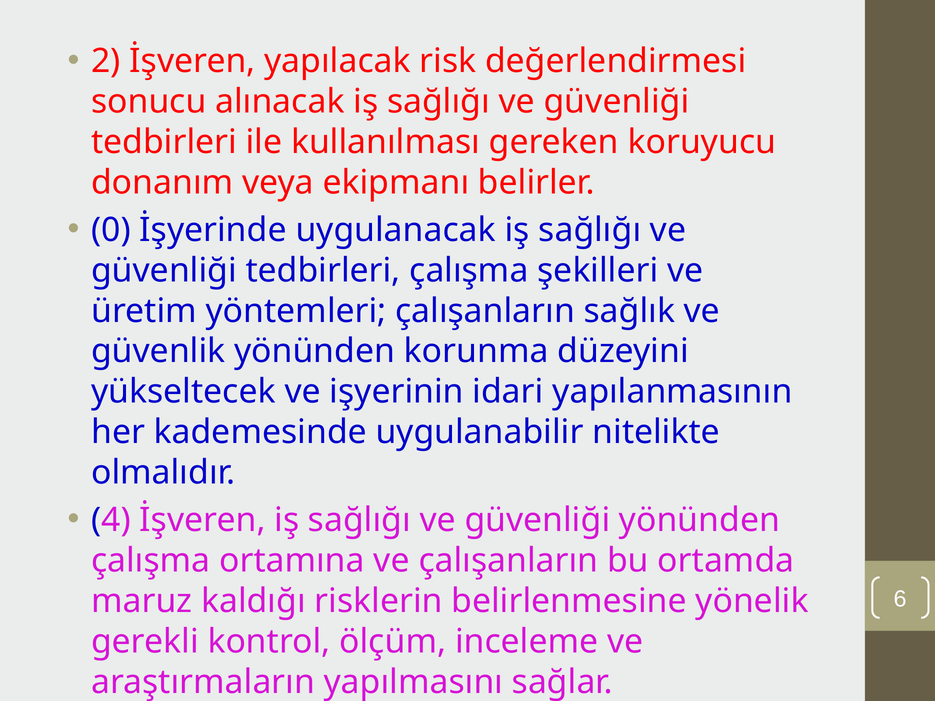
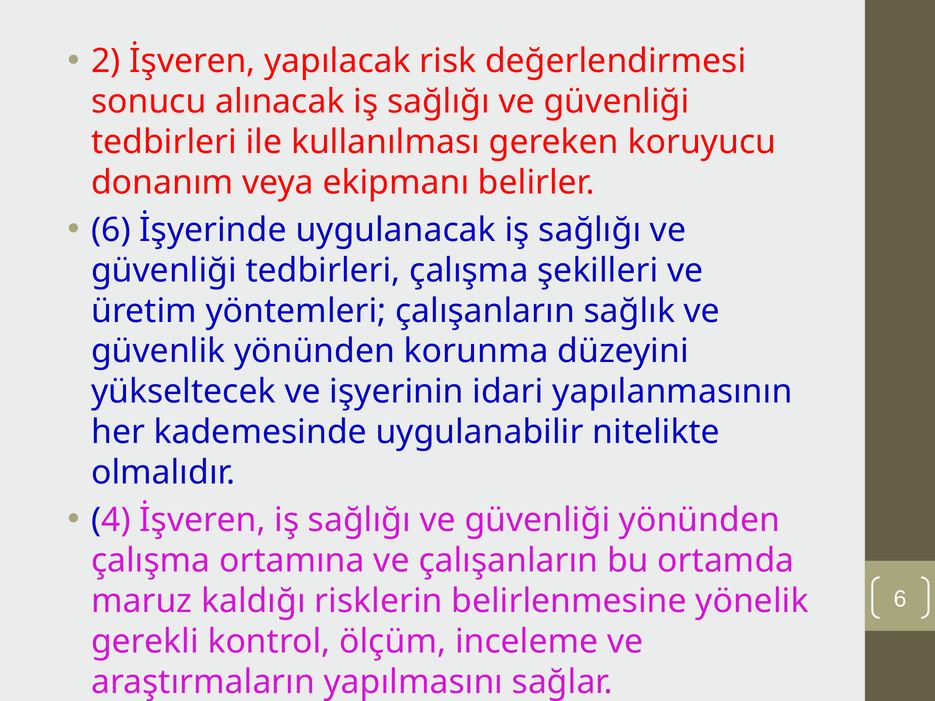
0 at (111, 230): 0 -> 6
